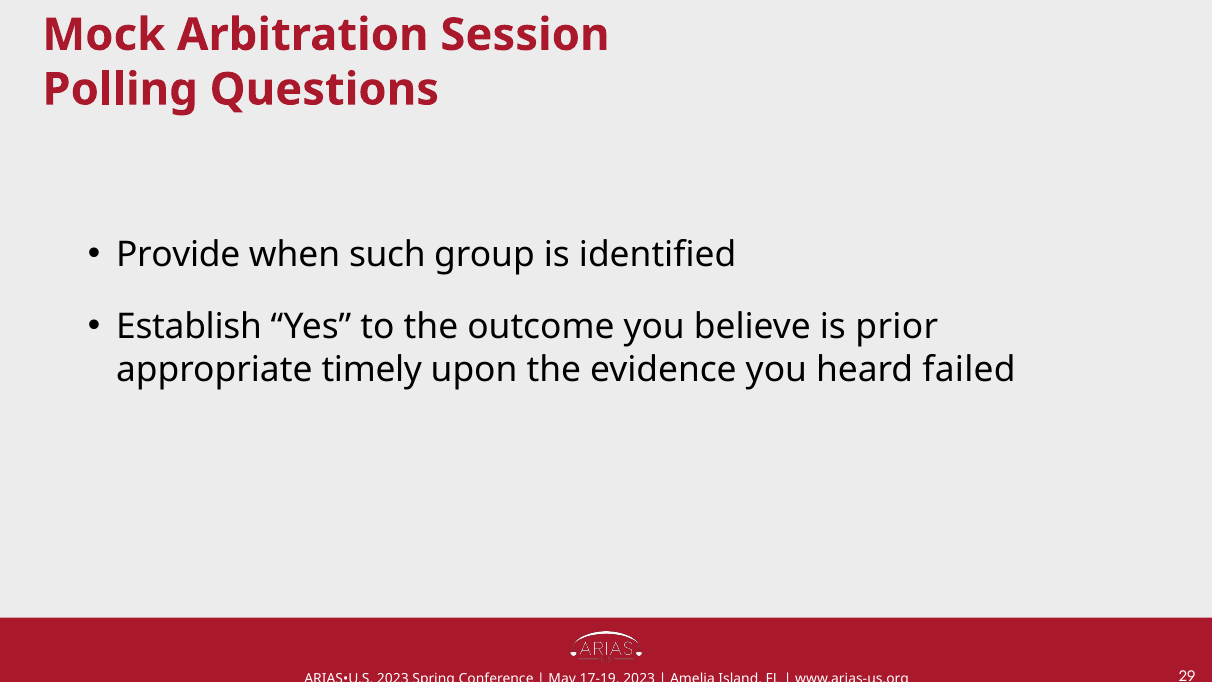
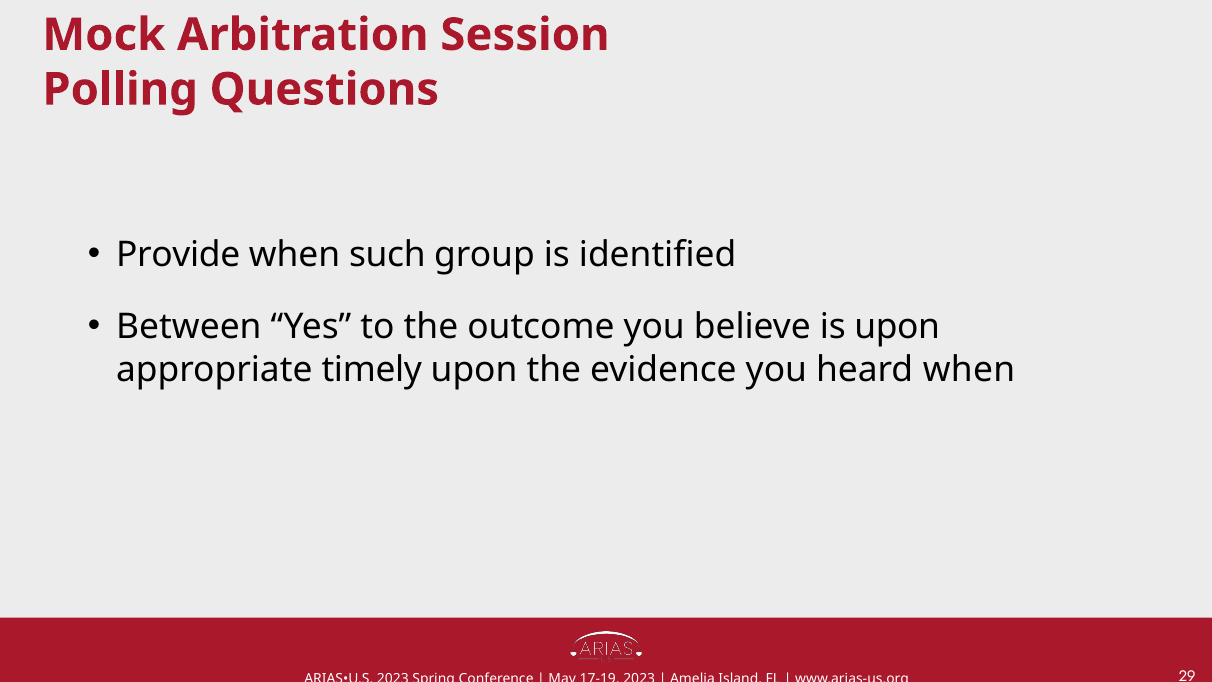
Establish: Establish -> Between
is prior: prior -> upon
heard failed: failed -> when
